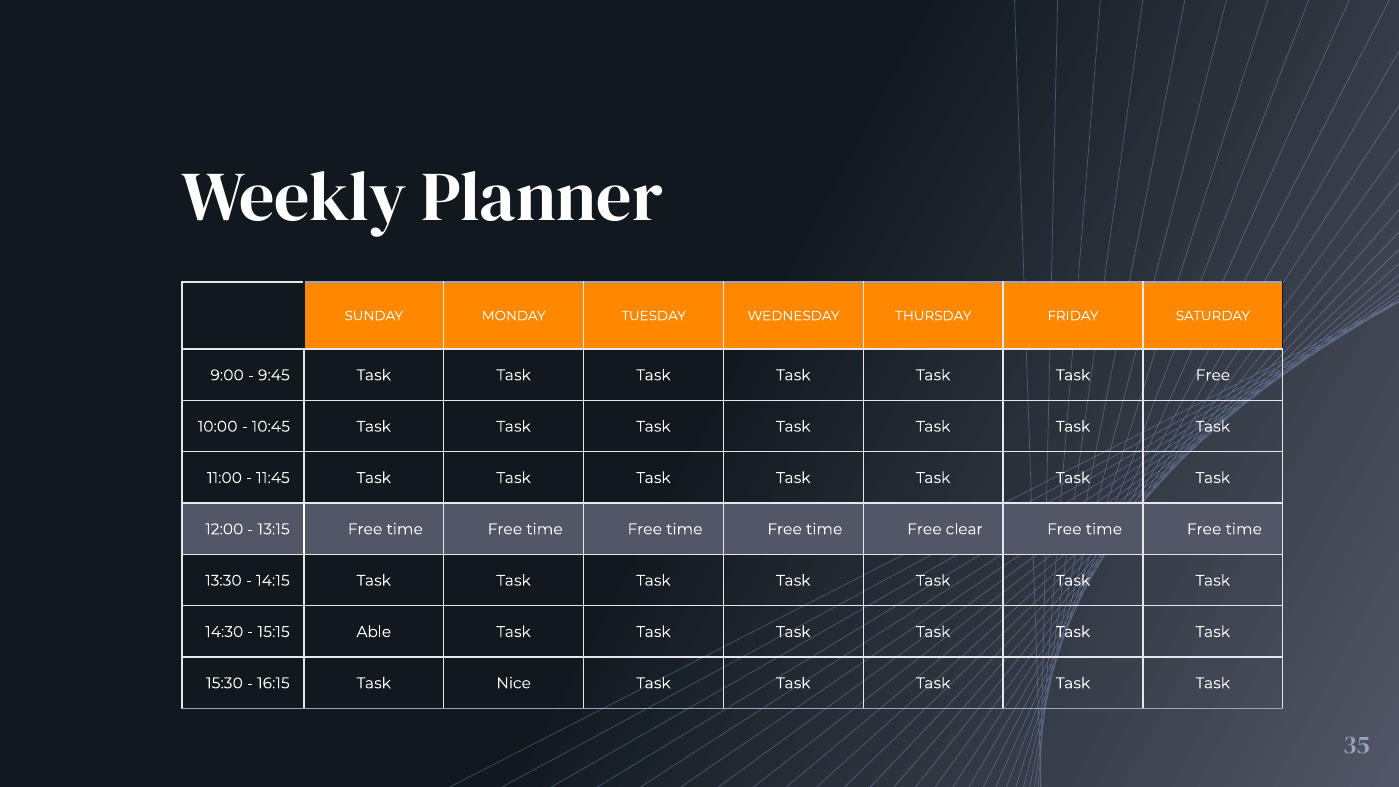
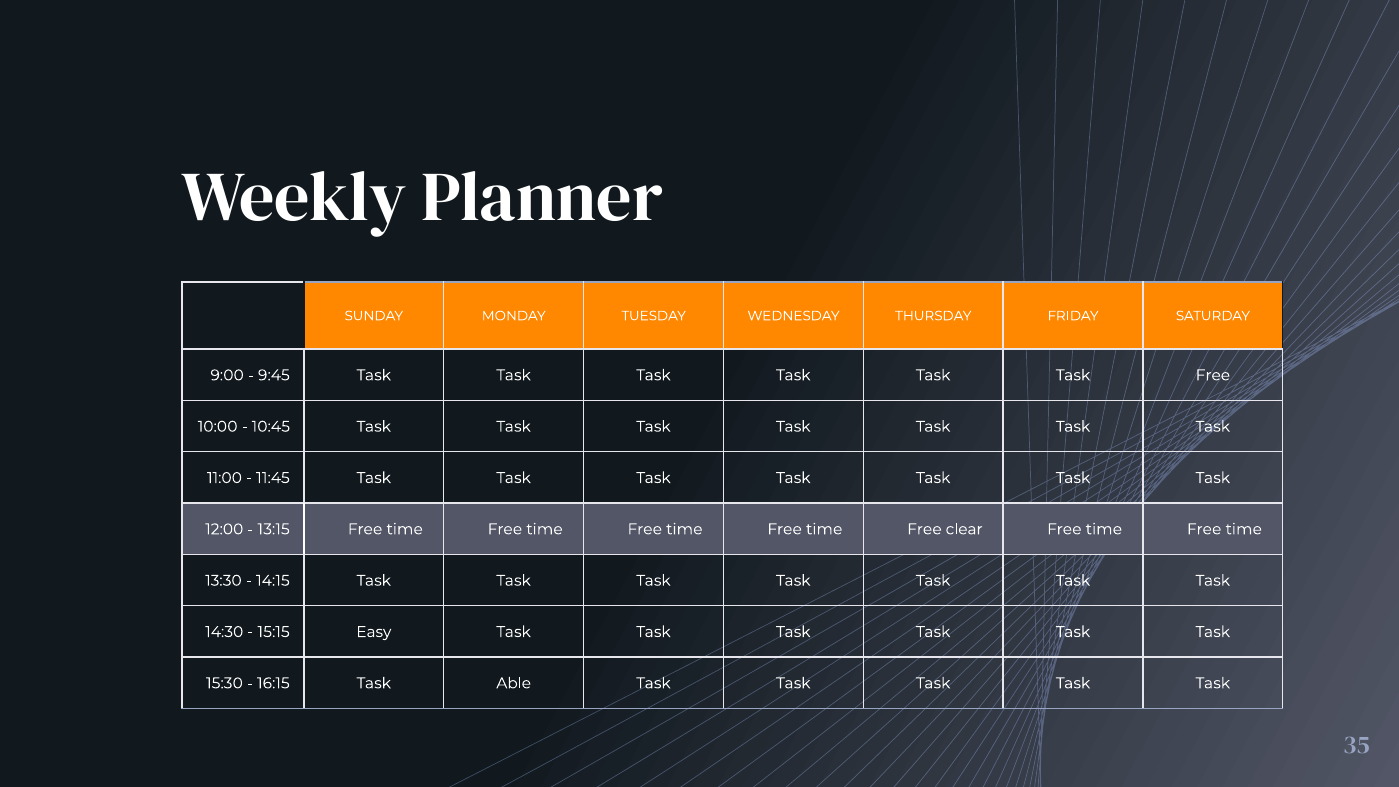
Able: Able -> Easy
Nice: Nice -> Able
